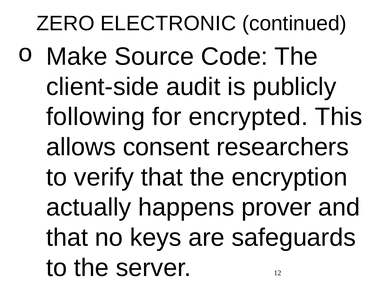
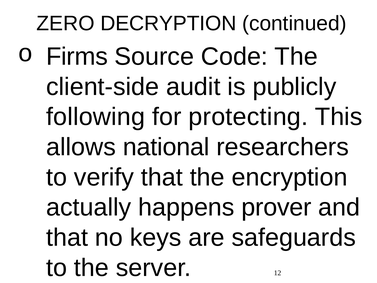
ELECTRONIC: ELECTRONIC -> DECRYPTION
Make: Make -> Firms
encrypted: encrypted -> protecting
consent: consent -> national
